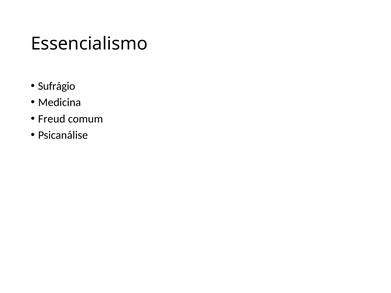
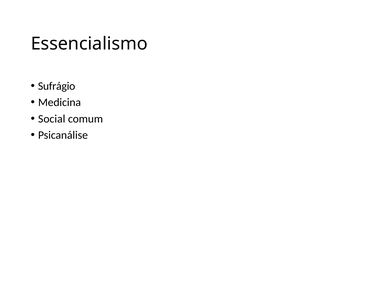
Freud: Freud -> Social
